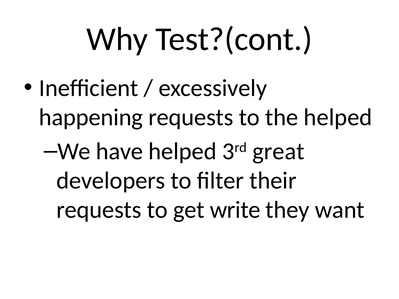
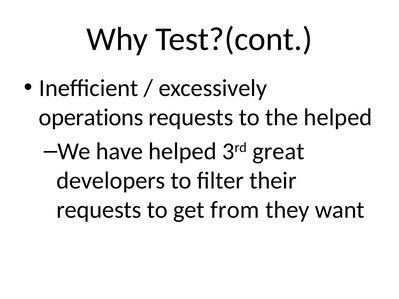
happening: happening -> operations
write: write -> from
